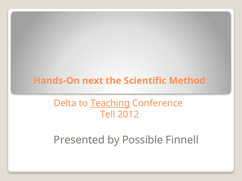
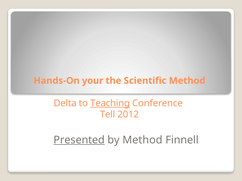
next: next -> your
Presented underline: none -> present
by Possible: Possible -> Method
